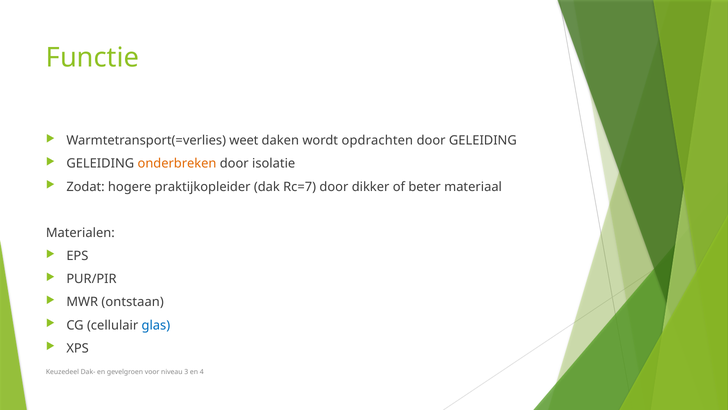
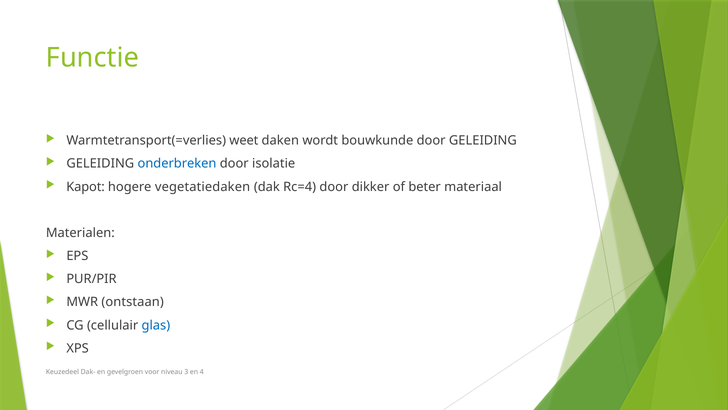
opdrachten: opdrachten -> bouwkunde
onderbreken colour: orange -> blue
Zodat: Zodat -> Kapot
praktijkopleider: praktijkopleider -> vegetatiedaken
Rc=7: Rc=7 -> Rc=4
